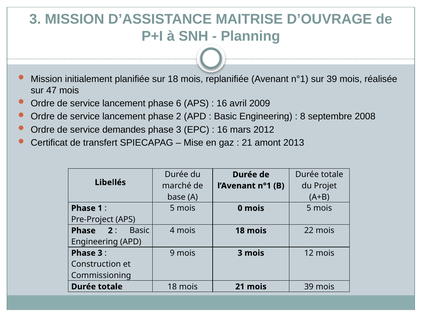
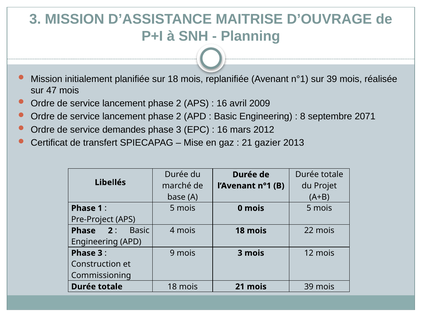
6 at (179, 103): 6 -> 2
2008: 2008 -> 2071
amont: amont -> gazier
